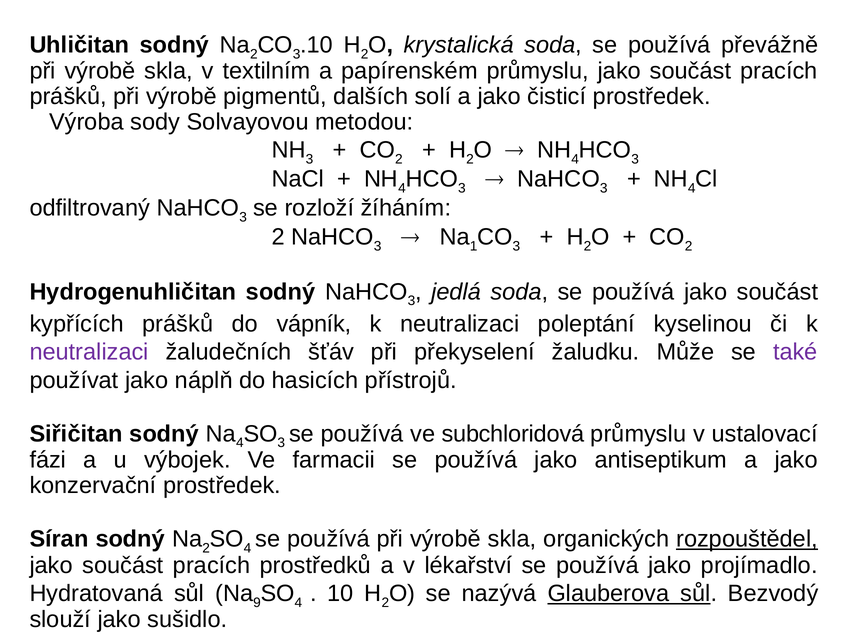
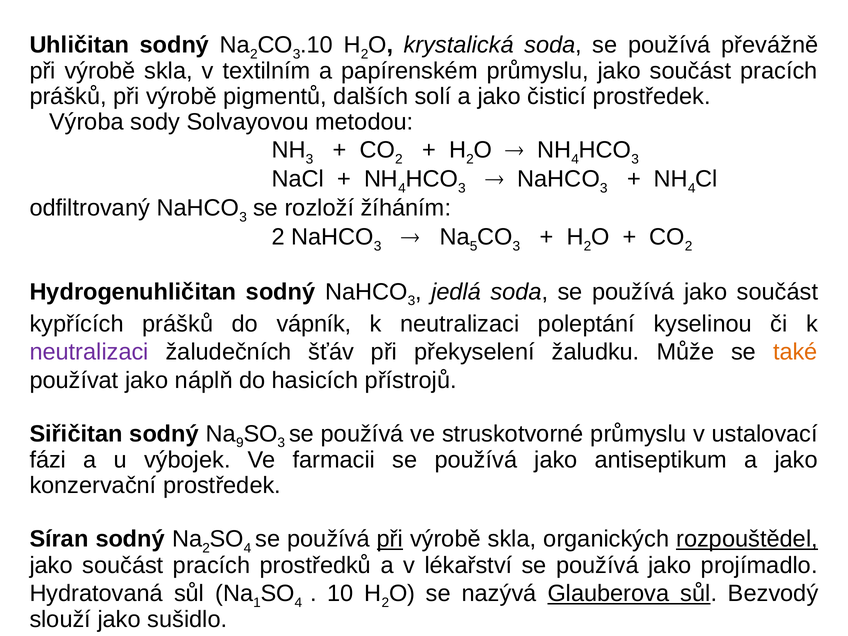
1: 1 -> 5
také colour: purple -> orange
4 at (240, 443): 4 -> 9
subchloridová: subchloridová -> struskotvorné
při at (390, 539) underline: none -> present
9: 9 -> 1
